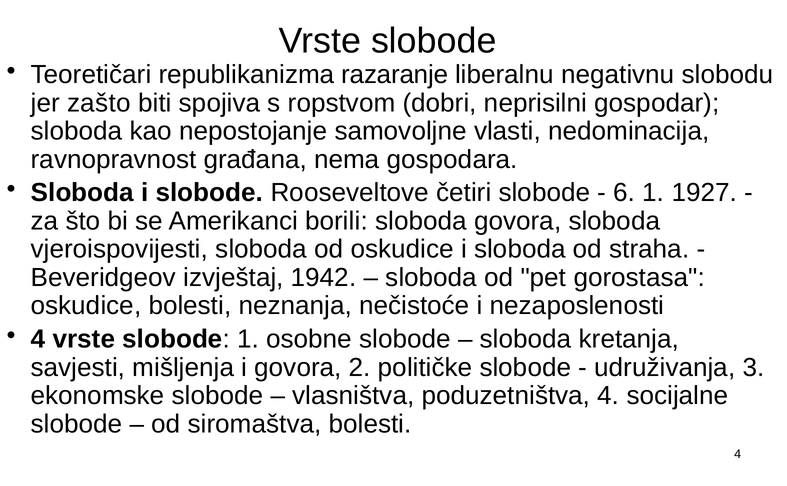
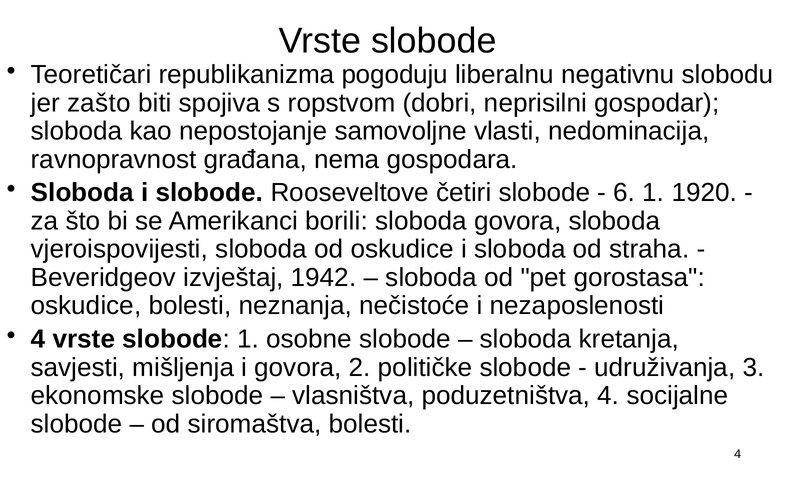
razaranje: razaranje -> pogoduju
1927: 1927 -> 1920
